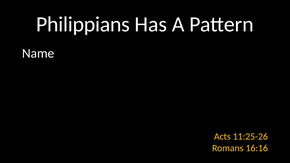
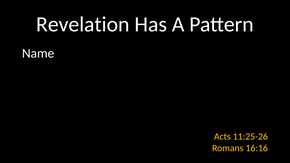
Philippians: Philippians -> Revelation
